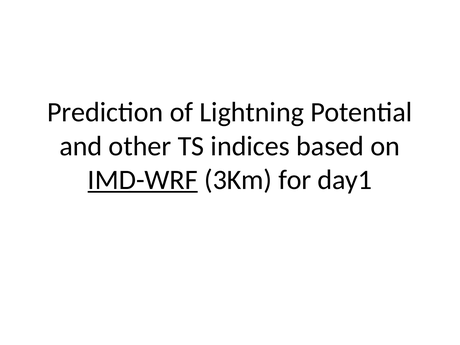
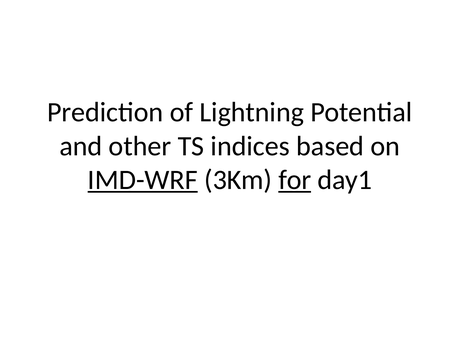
for underline: none -> present
